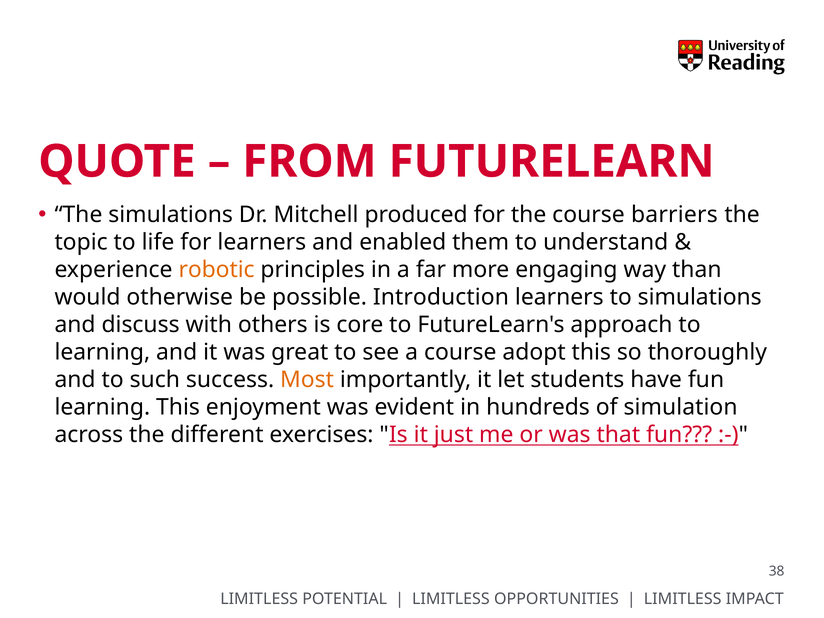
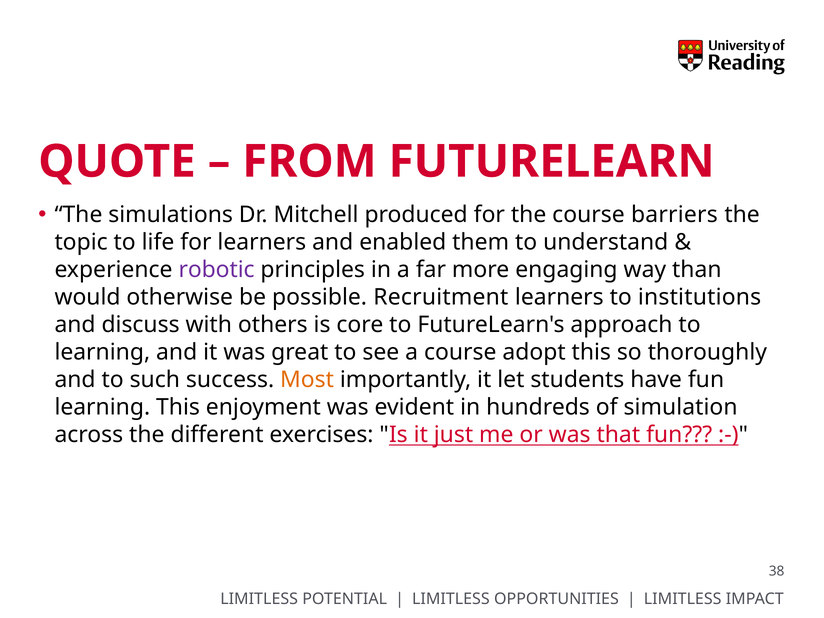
robotic colour: orange -> purple
Introduction: Introduction -> Recruitment
to simulations: simulations -> institutions
